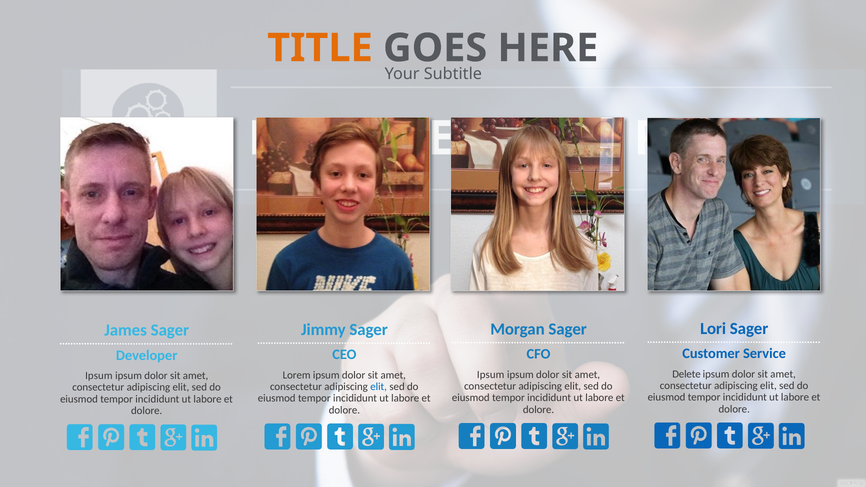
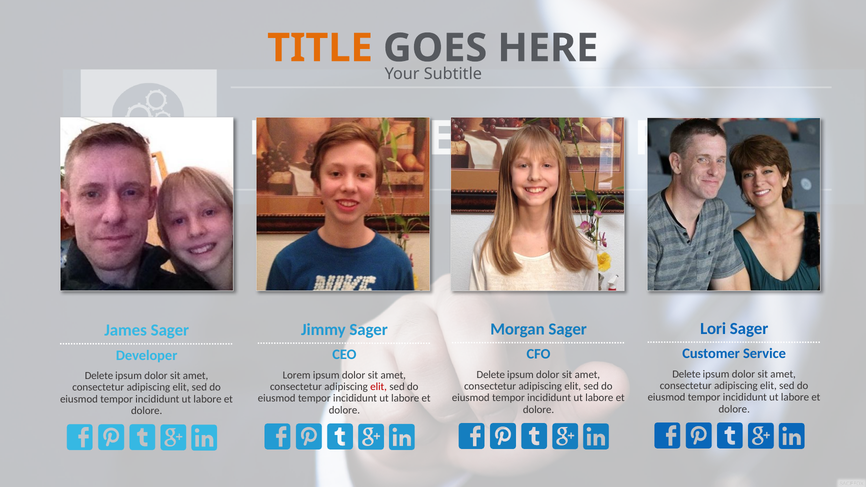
Ipsum at (491, 375): Ipsum -> Delete
Ipsum at (99, 376): Ipsum -> Delete
elit at (379, 387) colour: blue -> red
